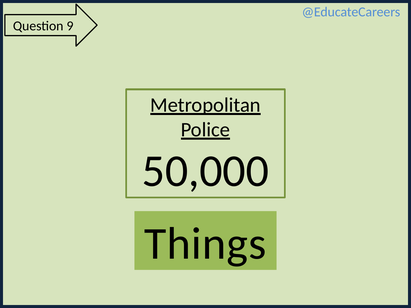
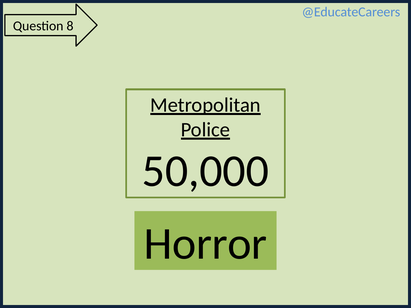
9: 9 -> 8
Things: Things -> Horror
